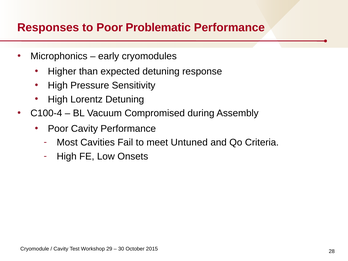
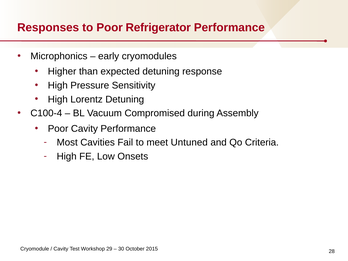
Problematic: Problematic -> Refrigerator
